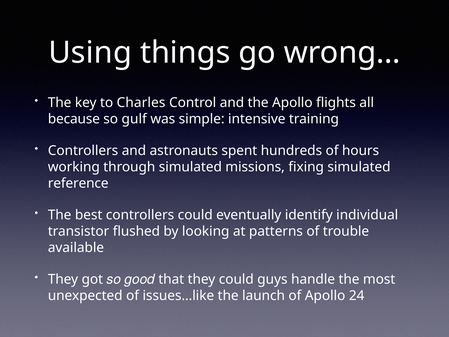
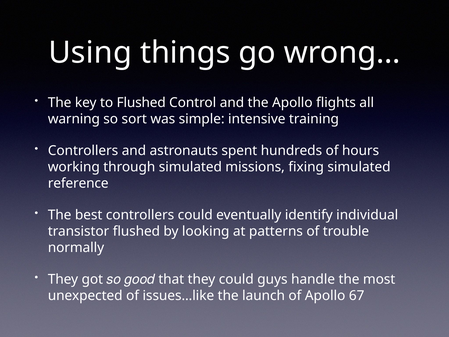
to Charles: Charles -> Flushed
because: because -> warning
gulf: gulf -> sort
available: available -> normally
24: 24 -> 67
